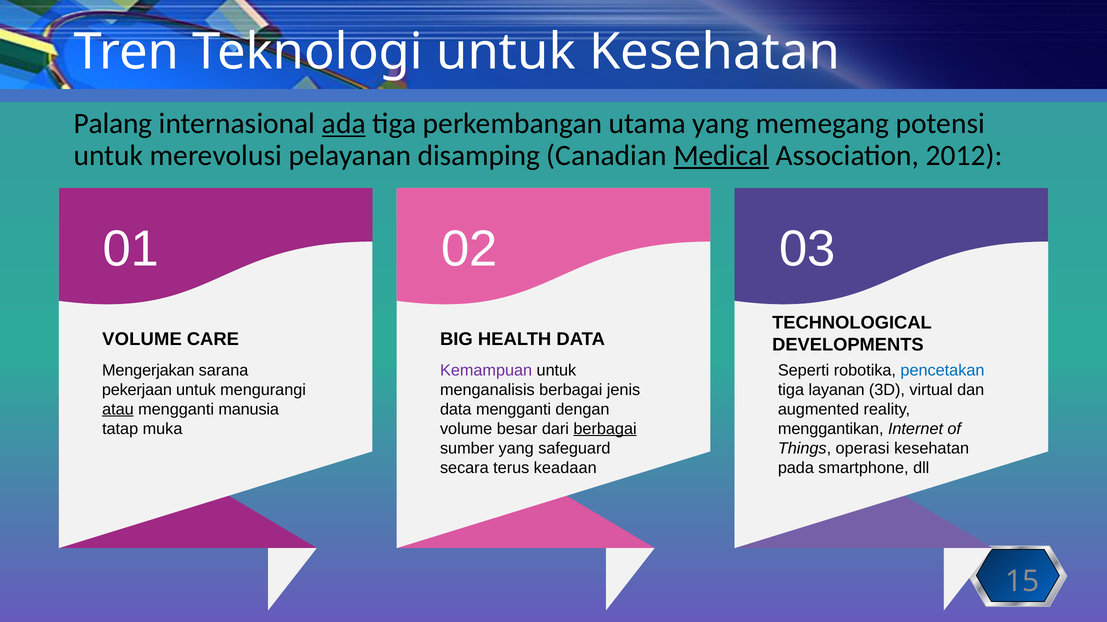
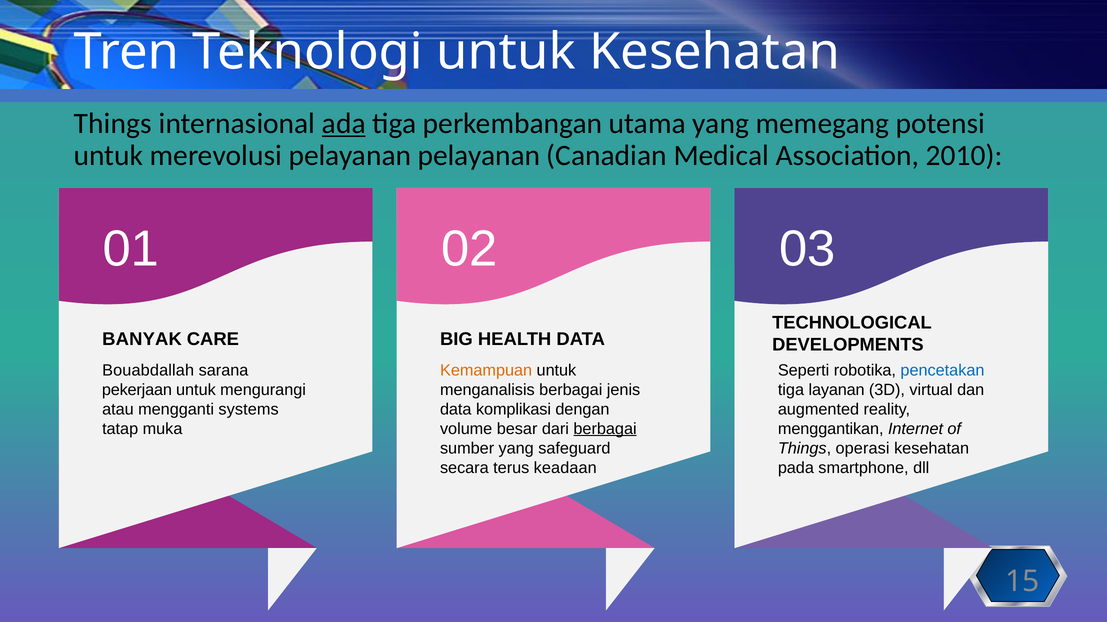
Palang at (113, 124): Palang -> Things
pelayanan disamping: disamping -> pelayanan
Medical underline: present -> none
2012: 2012 -> 2010
VOLUME at (142, 339): VOLUME -> BANYAK
Mengerjakan: Mengerjakan -> Bouabdallah
Kemampuan colour: purple -> orange
atau underline: present -> none
manusia: manusia -> systems
data mengganti: mengganti -> komplikasi
